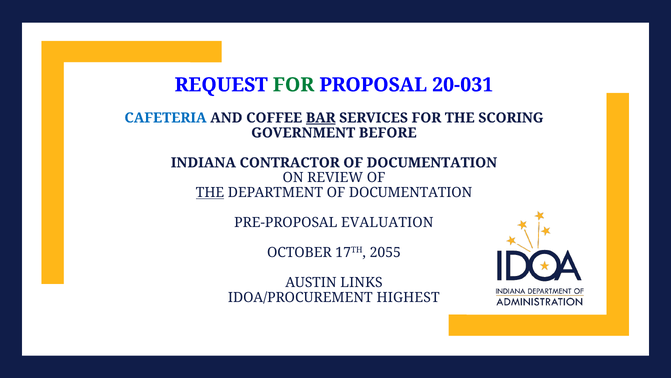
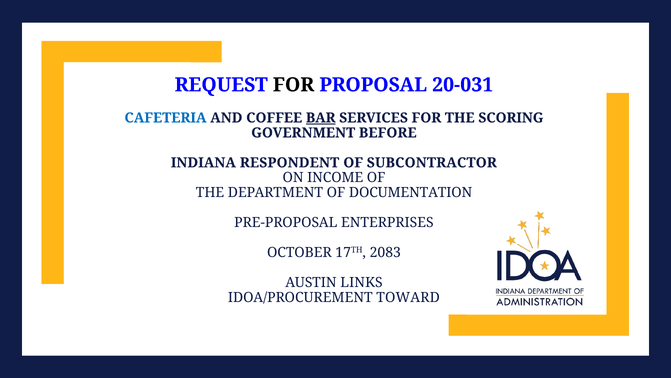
FOR at (294, 85) colour: green -> black
CONTRACTOR: CONTRACTOR -> RESPONDENT
DOCUMENTATION at (432, 162): DOCUMENTATION -> SUBCONTRACTOR
REVIEW: REVIEW -> INCOME
THE at (210, 192) underline: present -> none
EVALUATION: EVALUATION -> ENTERPRISES
2055: 2055 -> 2083
HIGHEST: HIGHEST -> TOWARD
